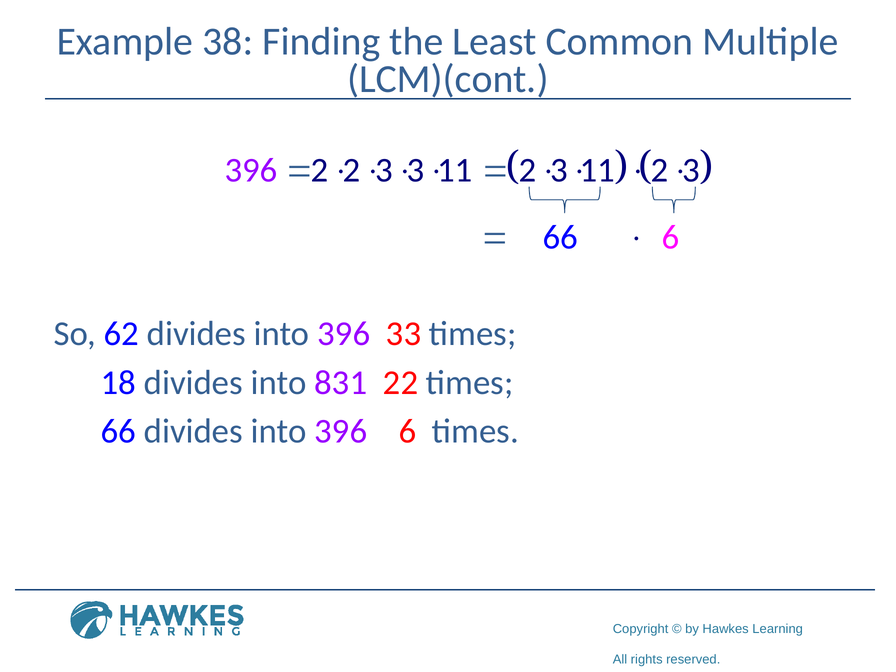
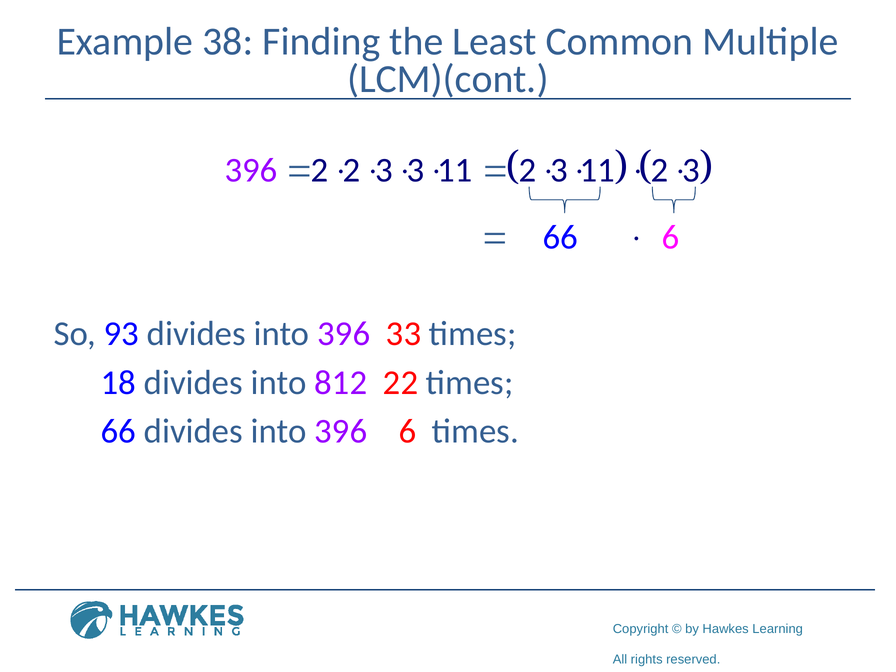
62: 62 -> 93
831: 831 -> 812
